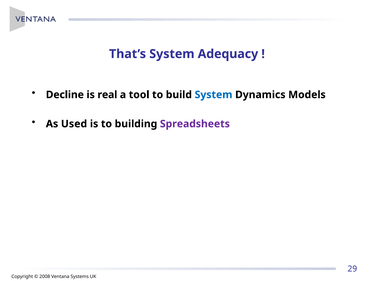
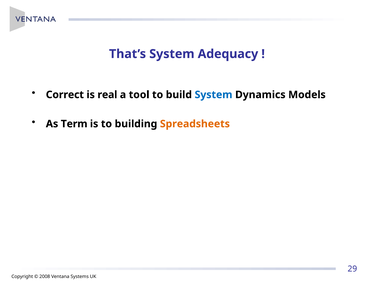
Decline: Decline -> Correct
Used: Used -> Term
Spreadsheets colour: purple -> orange
